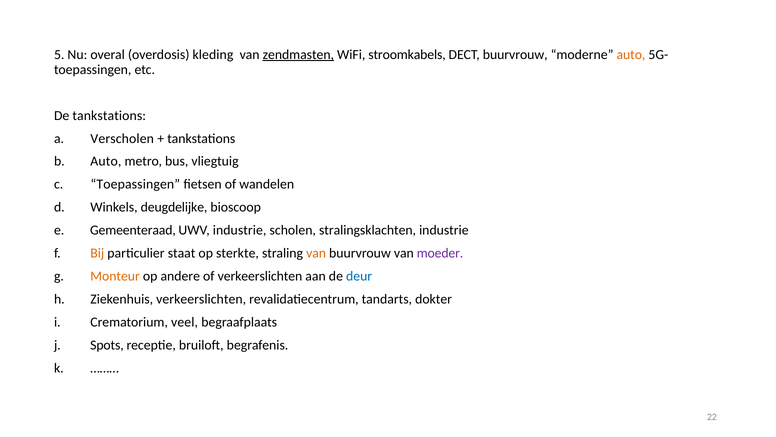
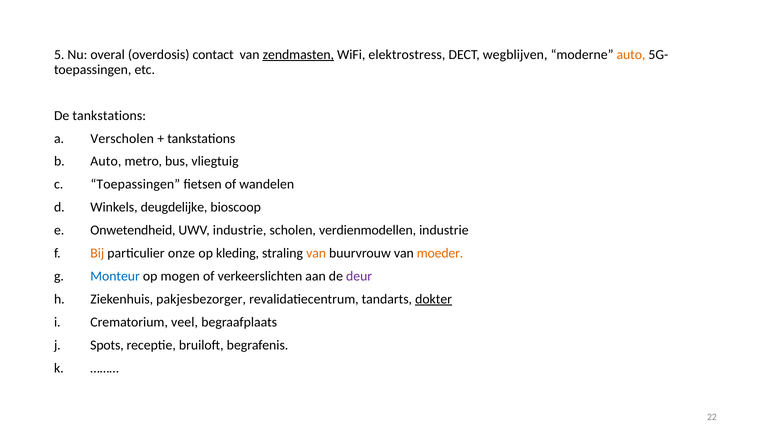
kleding: kleding -> contact
stroomkabels: stroomkabels -> elektrostress
DECT buurvrouw: buurvrouw -> wegblijven
Gemeenteraad: Gemeenteraad -> Onwetendheid
stralingsklachten: stralingsklachten -> verdienmodellen
staat: staat -> onze
sterkte: sterkte -> kleding
moeder colour: purple -> orange
Monteur colour: orange -> blue
andere: andere -> mogen
deur colour: blue -> purple
Ziekenhuis verkeerslichten: verkeerslichten -> pakjesbezorger
dokter underline: none -> present
